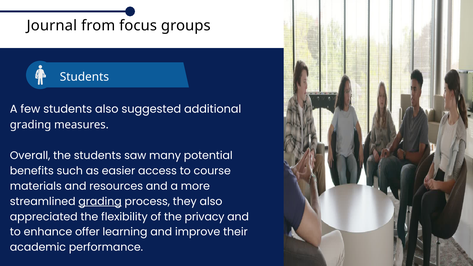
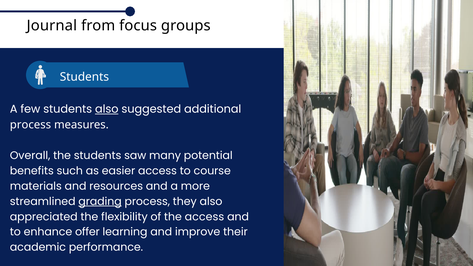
also at (107, 109) underline: none -> present
grading at (31, 125): grading -> process
the privacy: privacy -> access
